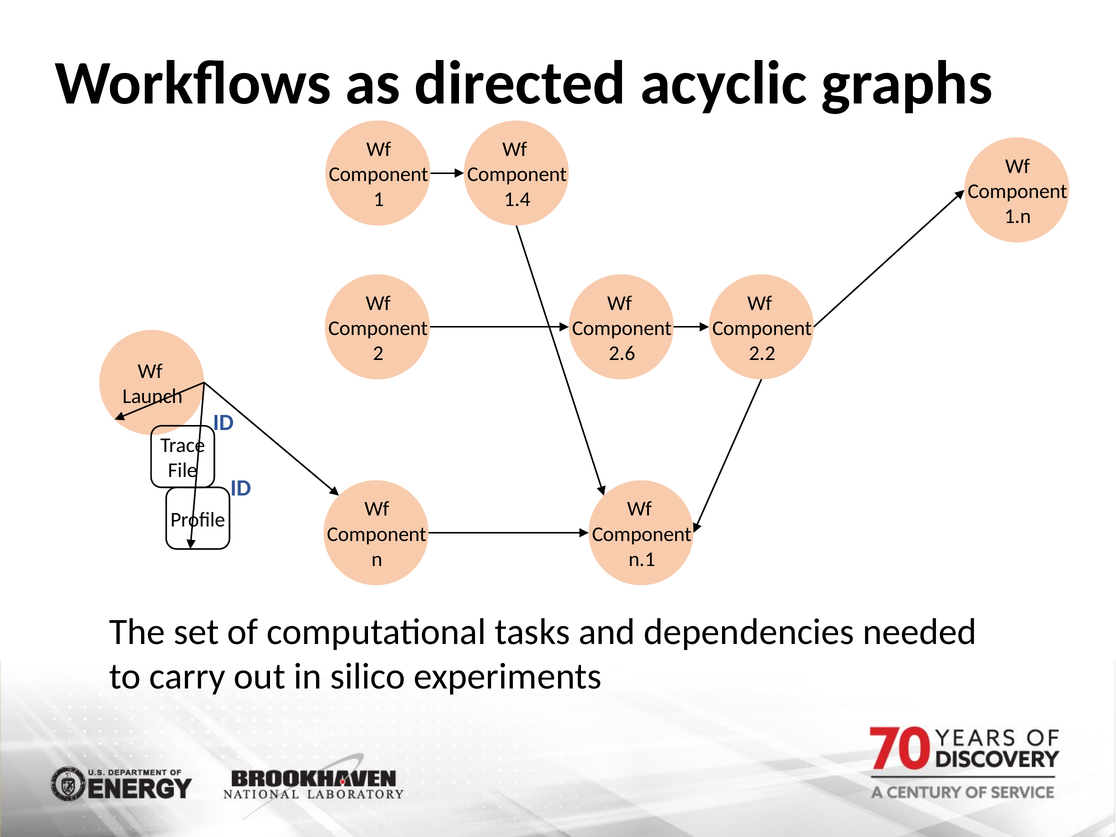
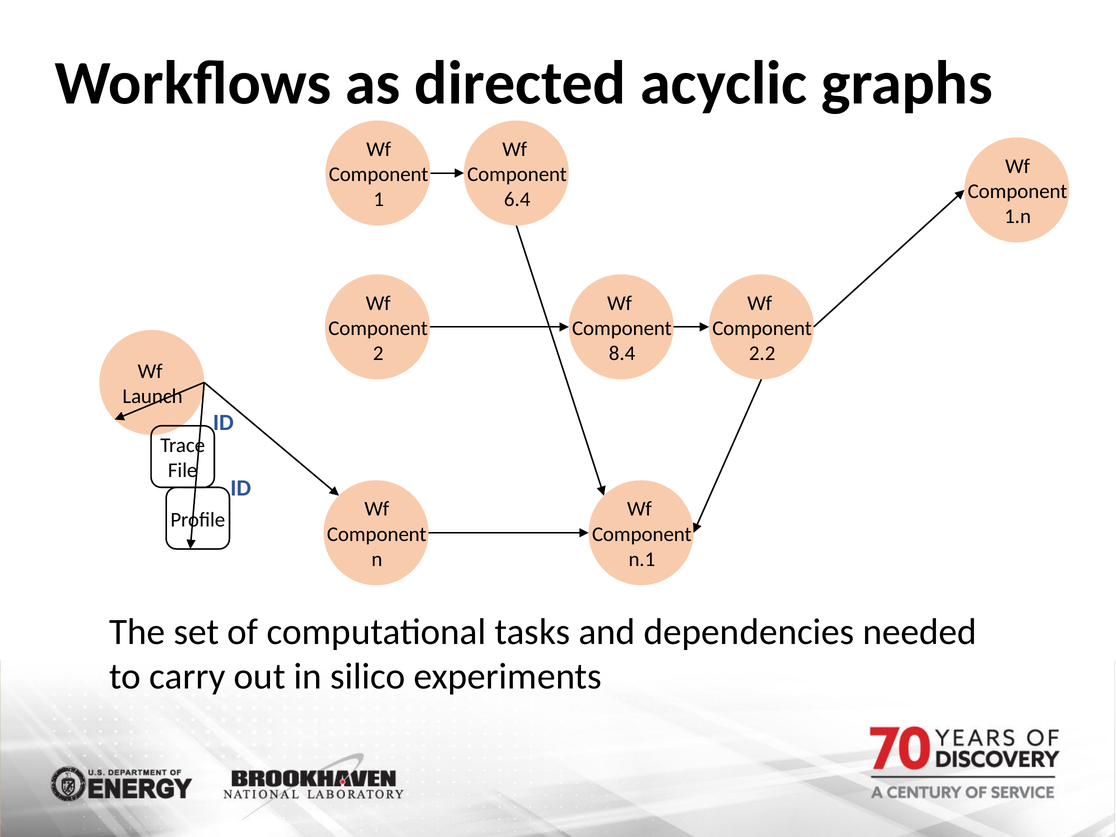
1.4: 1.4 -> 6.4
2.6: 2.6 -> 8.4
